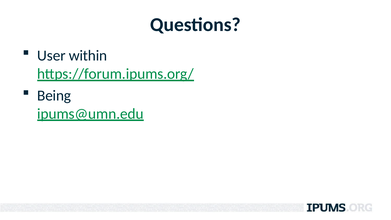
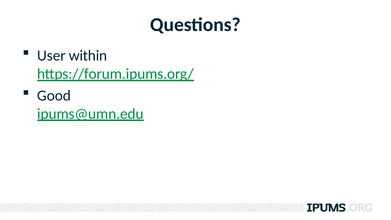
Being: Being -> Good
